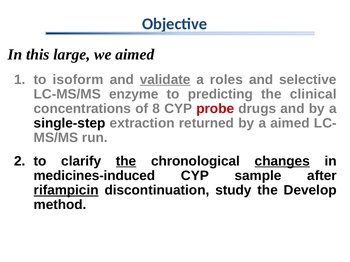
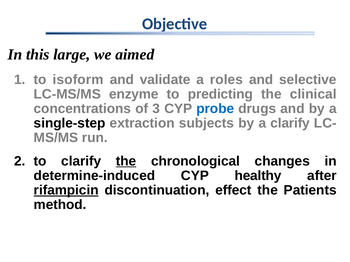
validate underline: present -> none
8: 8 -> 3
probe colour: red -> blue
returned: returned -> subjects
a aimed: aimed -> clarify
changes underline: present -> none
medicines-induced: medicines-induced -> determine-induced
sample: sample -> healthy
study: study -> effect
Develop: Develop -> Patients
